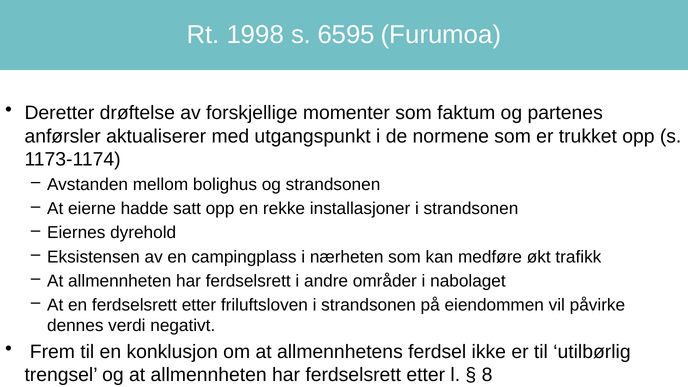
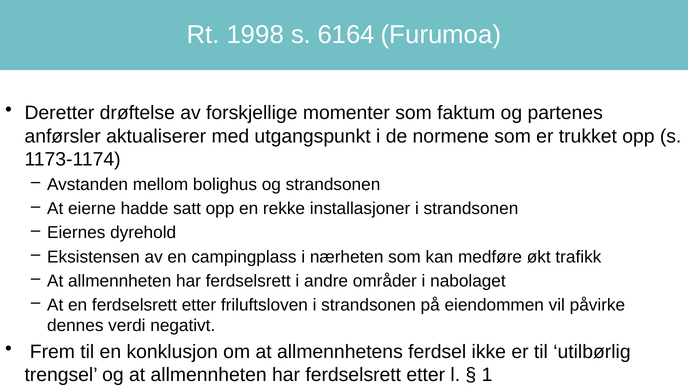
6595: 6595 -> 6164
8: 8 -> 1
